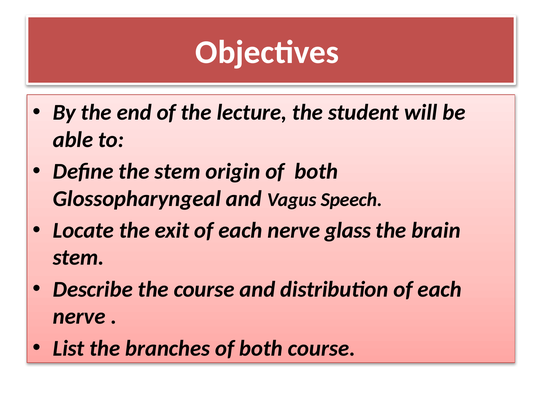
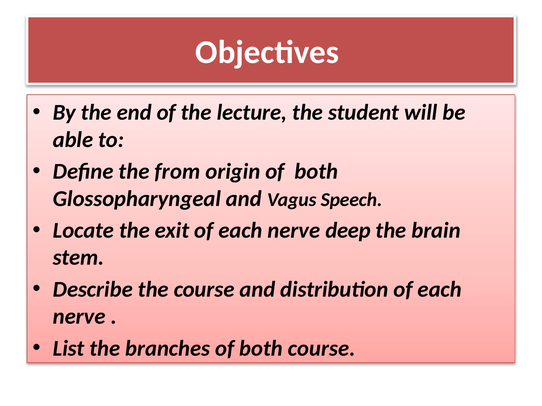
the stem: stem -> from
glass: glass -> deep
